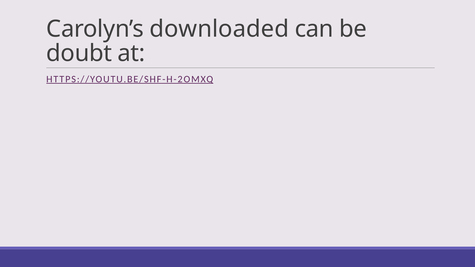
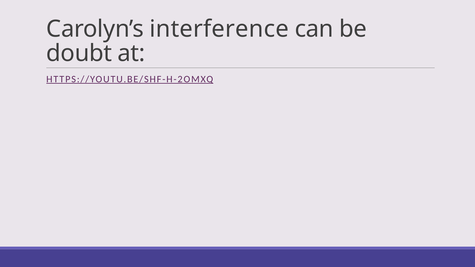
downloaded: downloaded -> interference
